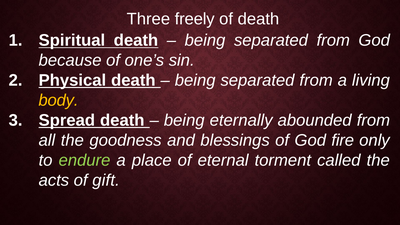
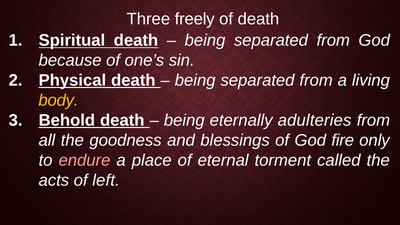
Spread: Spread -> Behold
abounded: abounded -> adulteries
endure colour: light green -> pink
gift: gift -> left
